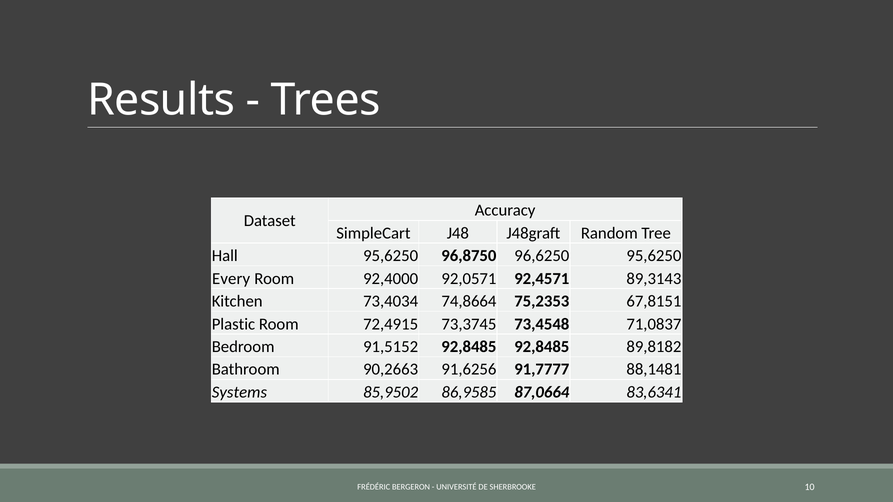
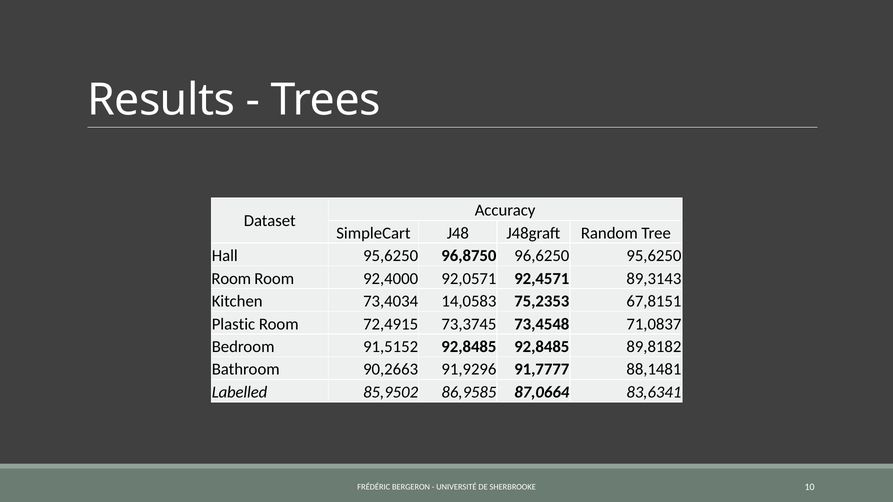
Every at (231, 279): Every -> Room
74,8664: 74,8664 -> 14,0583
91,6256: 91,6256 -> 91,9296
Systems: Systems -> Labelled
